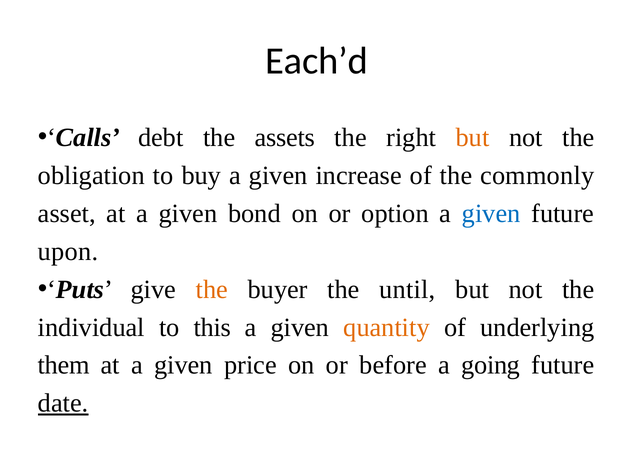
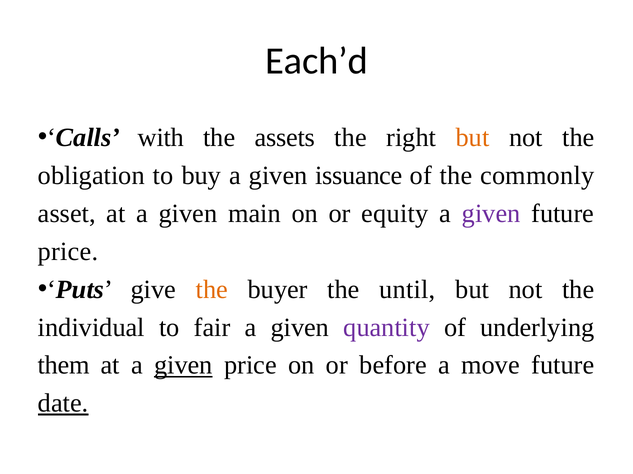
debt: debt -> with
increase: increase -> issuance
bond: bond -> main
option: option -> equity
given at (491, 214) colour: blue -> purple
upon at (68, 252): upon -> price
this: this -> fair
quantity colour: orange -> purple
given at (183, 366) underline: none -> present
going: going -> move
